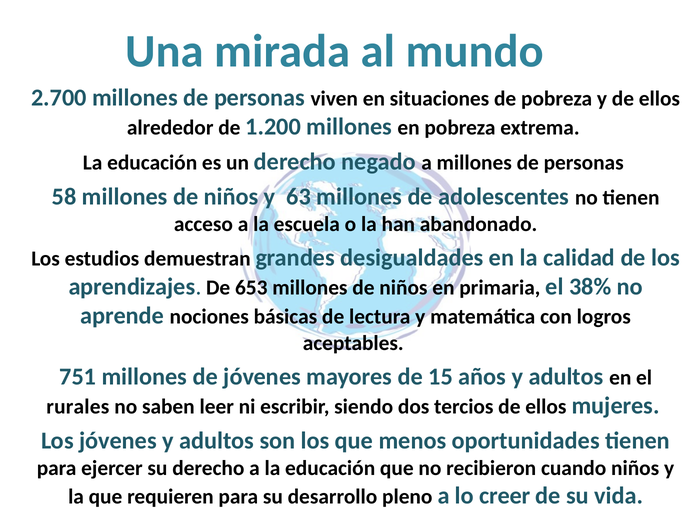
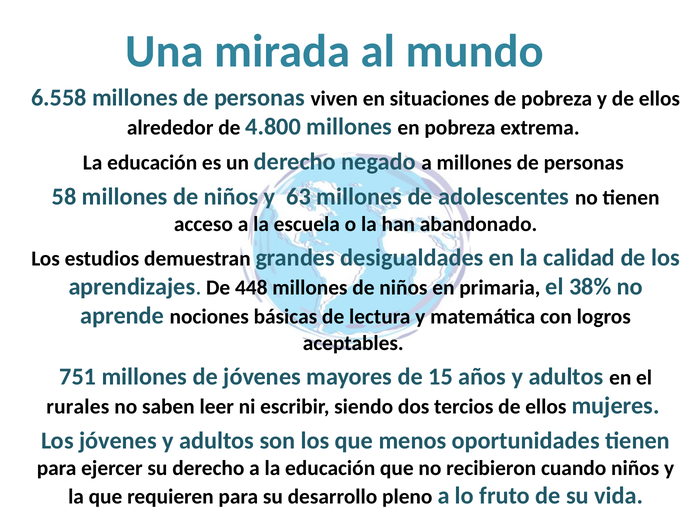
2.700: 2.700 -> 6.558
1.200: 1.200 -> 4.800
653: 653 -> 448
creer: creer -> fruto
